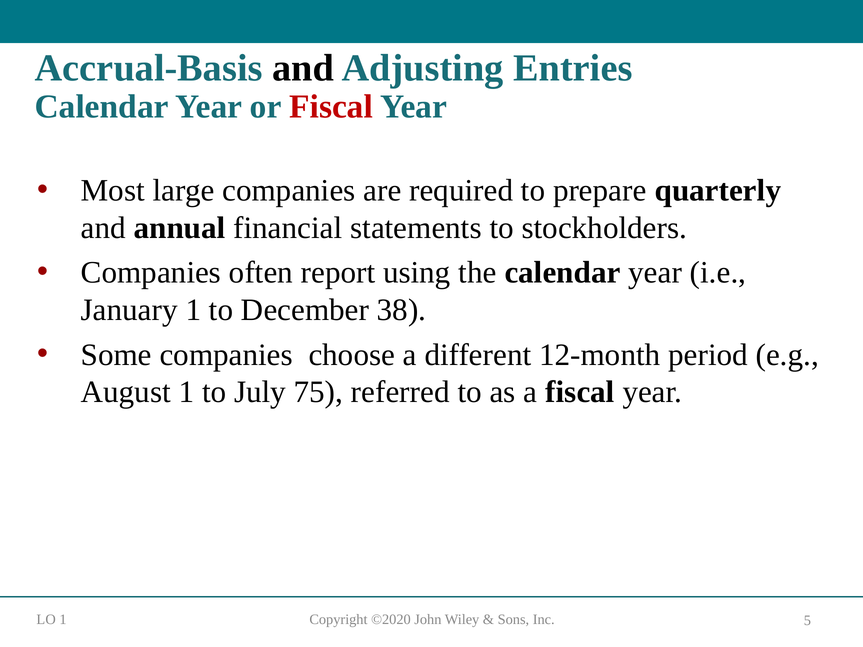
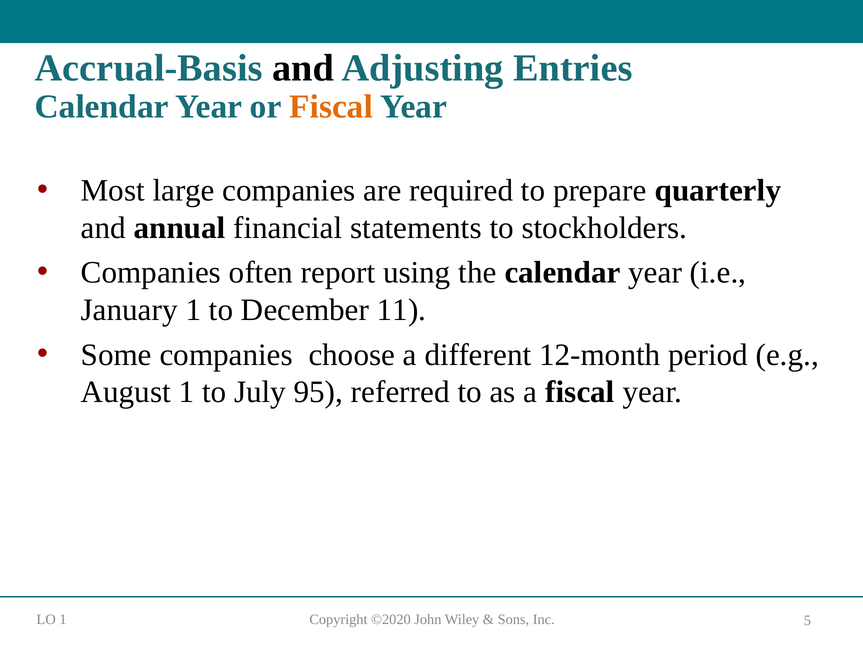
Fiscal at (331, 107) colour: red -> orange
38: 38 -> 11
75: 75 -> 95
